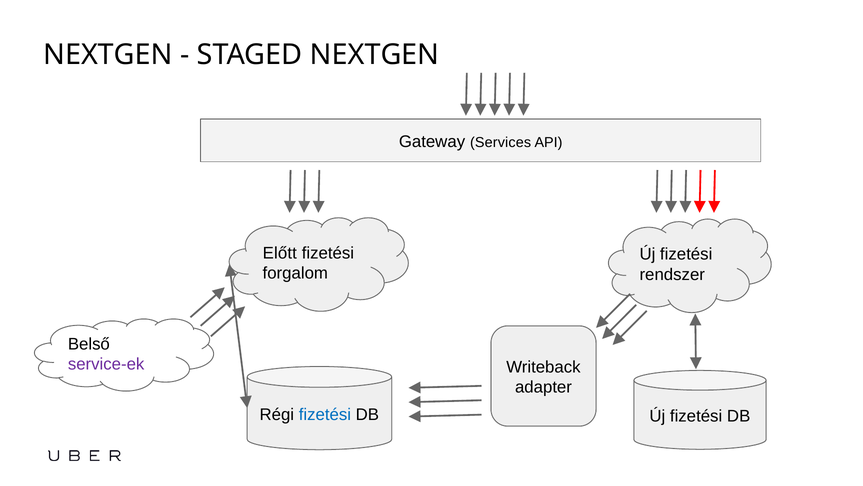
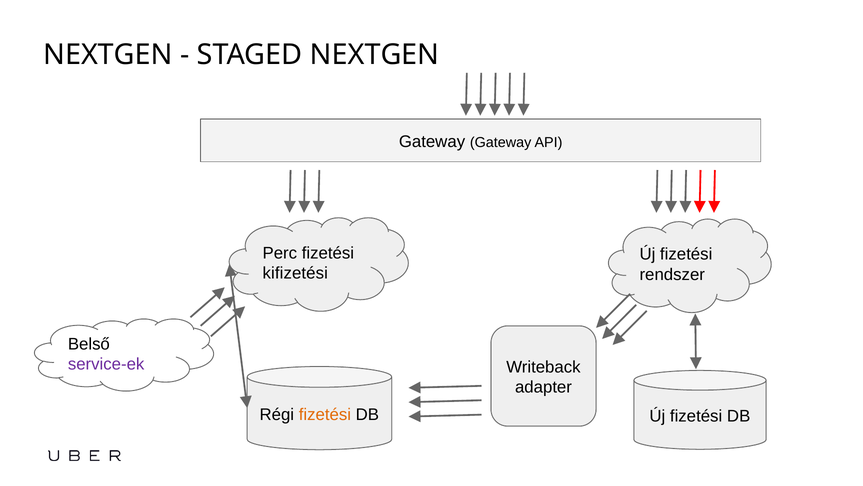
Gateway Services: Services -> Gateway
Előtt: Előtt -> Perc
forgalom: forgalom -> kifizetési
fizetési at (325, 414) colour: blue -> orange
